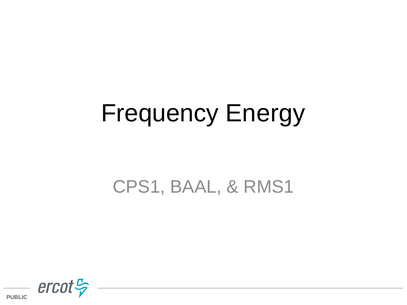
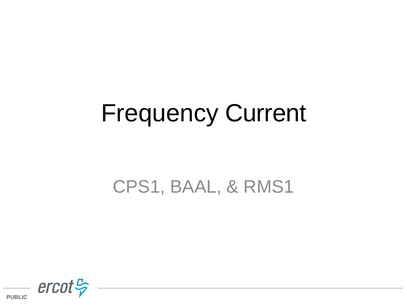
Energy: Energy -> Current
